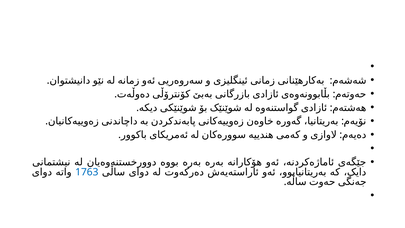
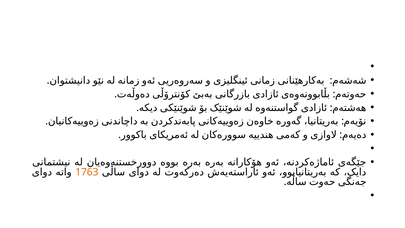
1763 colour: blue -> orange
